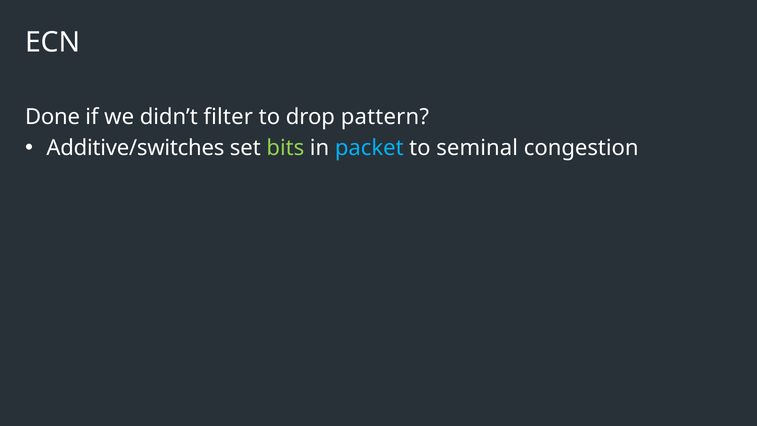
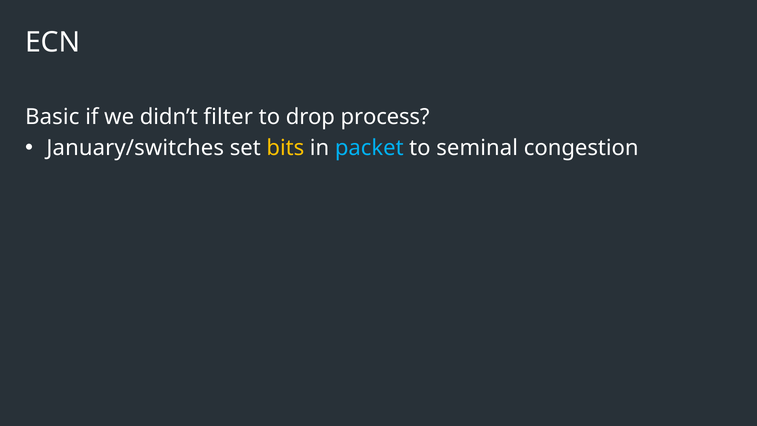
Done: Done -> Basic
pattern: pattern -> process
Additive/switches: Additive/switches -> January/switches
bits colour: light green -> yellow
